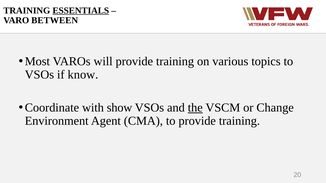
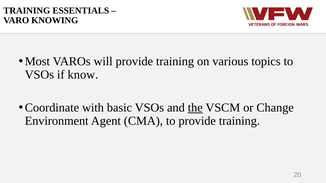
ESSENTIALS underline: present -> none
BETWEEN: BETWEEN -> KNOWING
show: show -> basic
